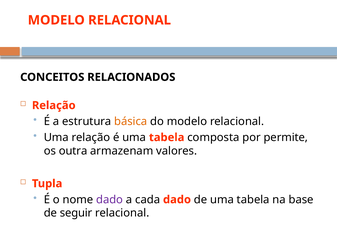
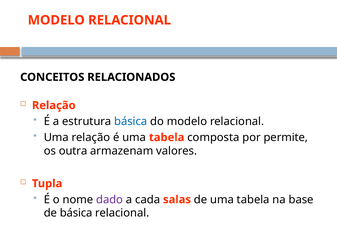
básica at (131, 122) colour: orange -> blue
cada dado: dado -> salas
de seguir: seguir -> básica
